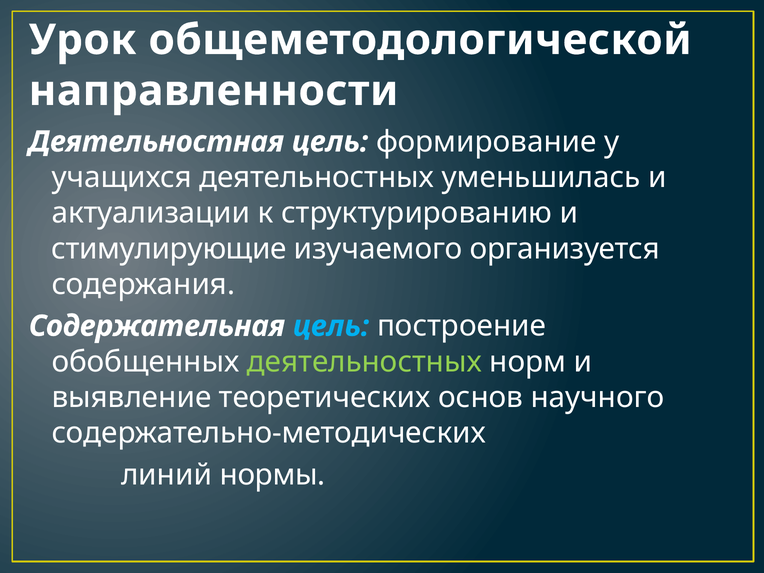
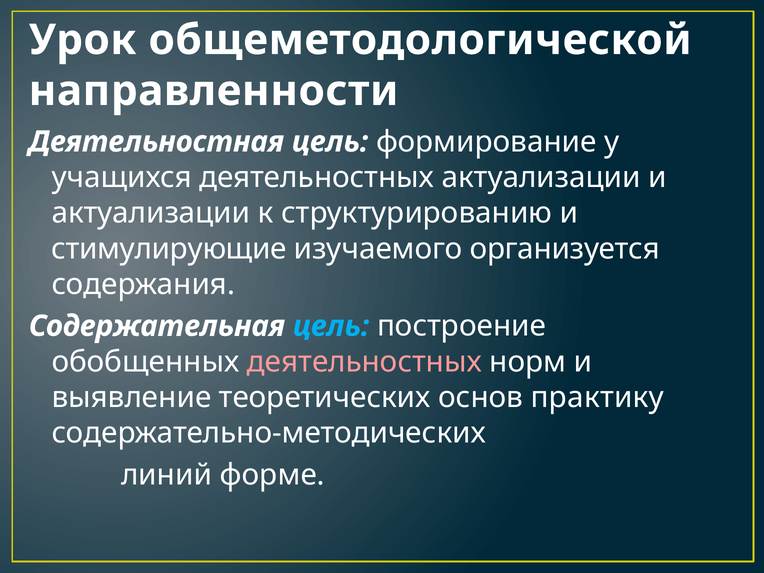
деятельностных уменьшилась: уменьшилась -> актуализации
деятельностных at (364, 362) colour: light green -> pink
научного: научного -> практику
нормы: нормы -> форме
